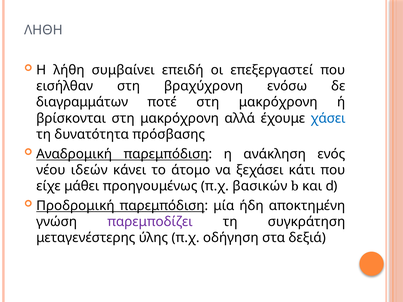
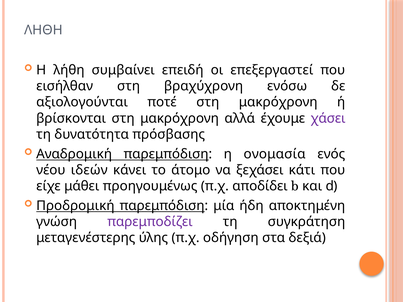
διαγραμμάτων: διαγραμμάτων -> αξιολογούνται
χάσει colour: blue -> purple
ανάκληση: ανάκληση -> ονομασία
βασικών: βασικών -> αποδίδει
